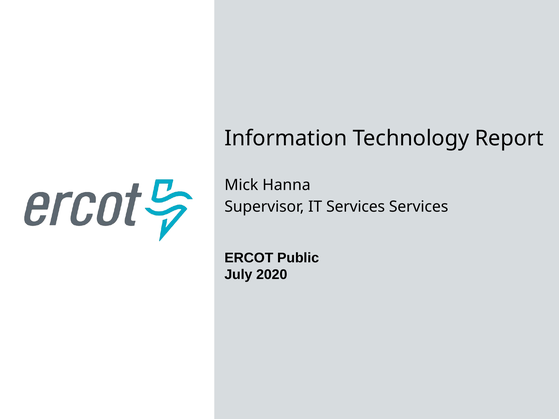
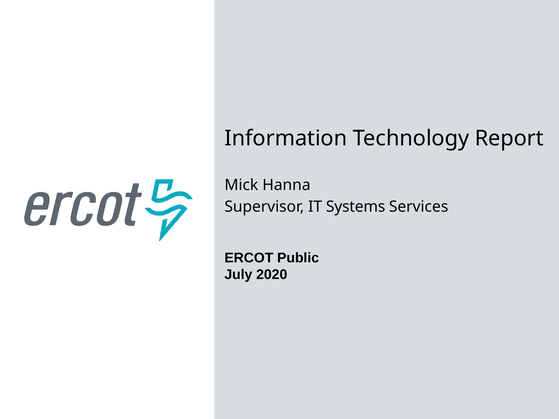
IT Services: Services -> Systems
